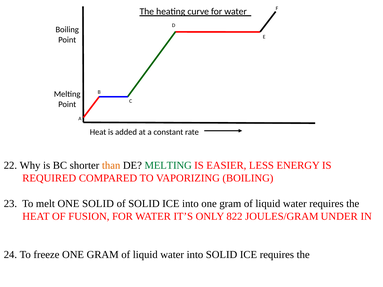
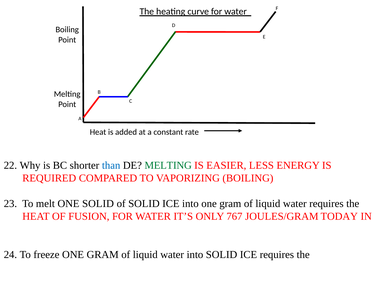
than colour: orange -> blue
822: 822 -> 767
UNDER: UNDER -> TODAY
